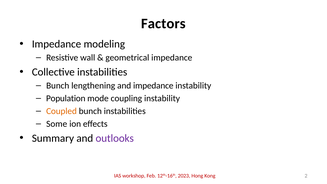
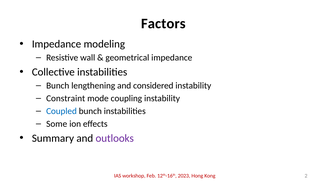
and impedance: impedance -> considered
Population: Population -> Constraint
Coupled colour: orange -> blue
